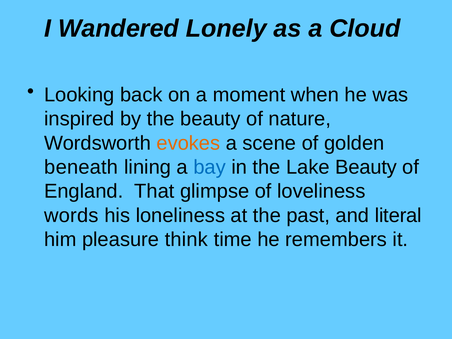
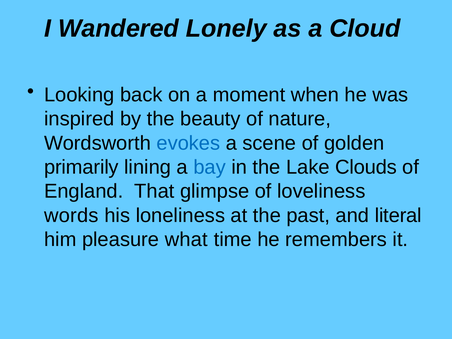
evokes colour: orange -> blue
beneath: beneath -> primarily
Lake Beauty: Beauty -> Clouds
think: think -> what
